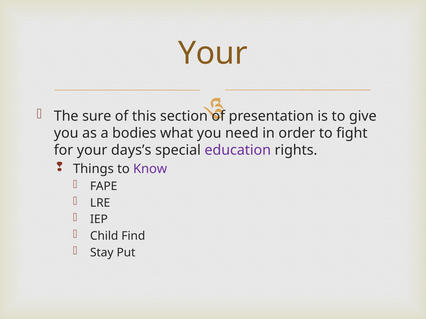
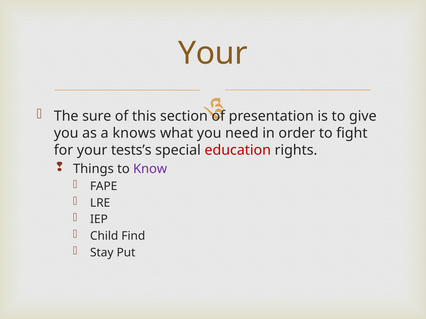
bodies: bodies -> knows
days’s: days’s -> tests’s
education colour: purple -> red
